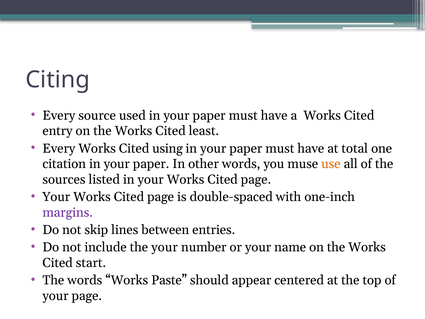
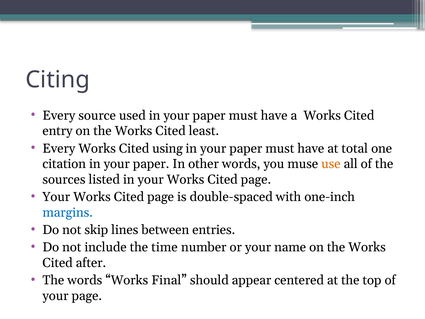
margins colour: purple -> blue
the your: your -> time
start: start -> after
Paste: Paste -> Final
